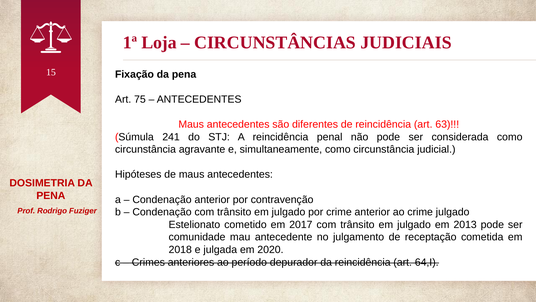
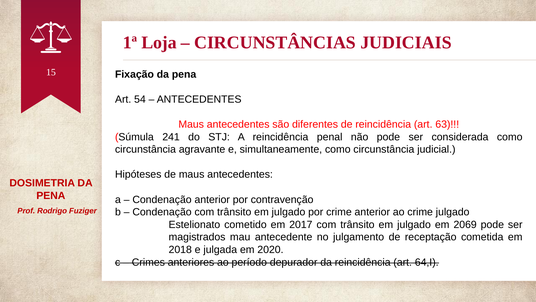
75: 75 -> 54
2013: 2013 -> 2069
comunidade: comunidade -> magistrados
